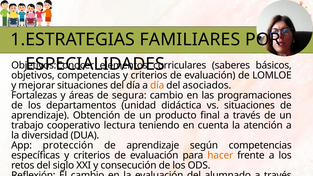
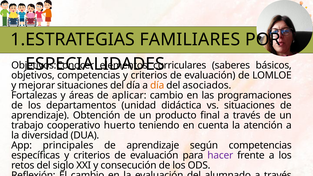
segura: segura -> aplicar
lectura: lectura -> huerto
protección: protección -> principales
hacer colour: orange -> purple
